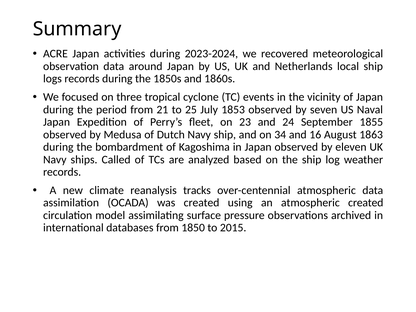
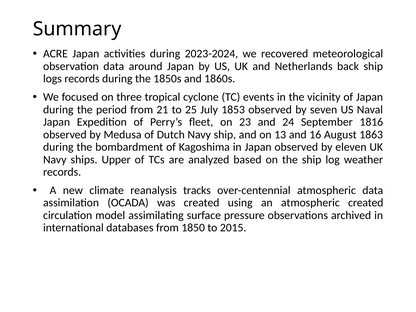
local: local -> back
1855: 1855 -> 1816
34: 34 -> 13
Called: Called -> Upper
